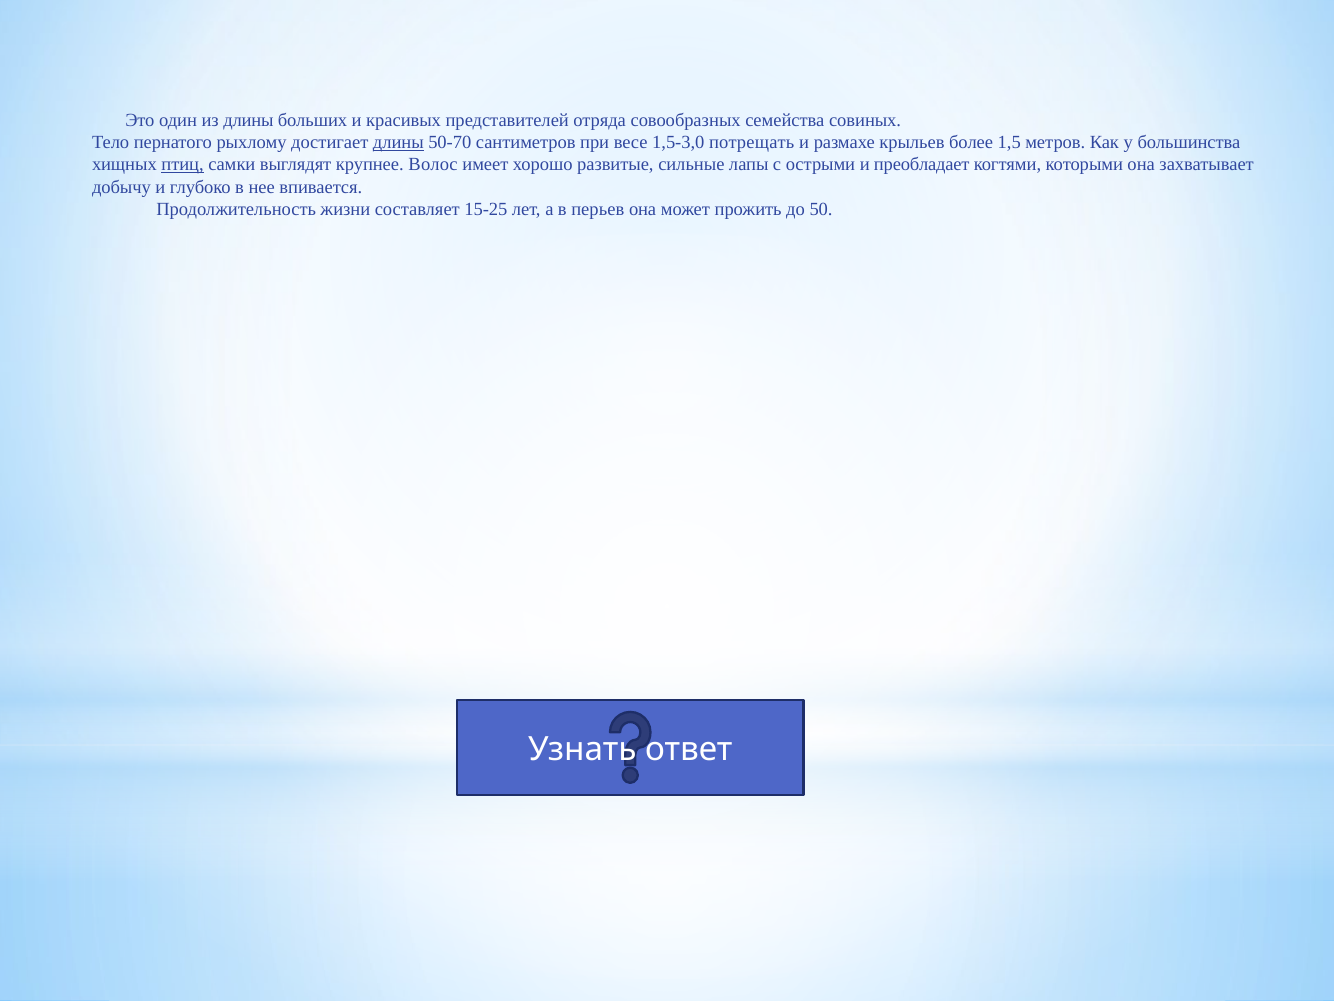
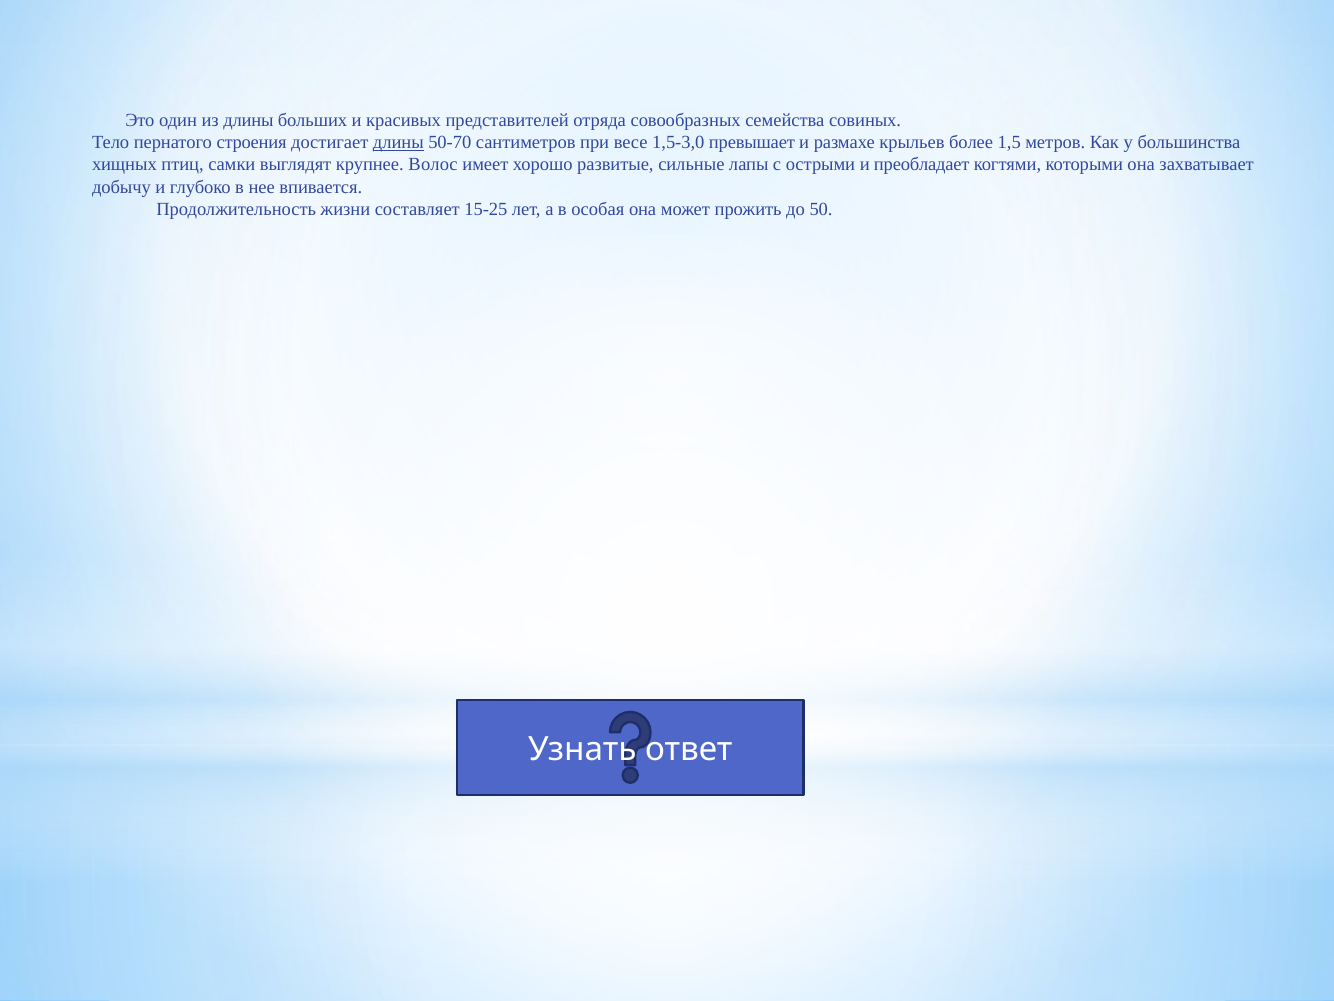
рыхлому: рыхлому -> строения
потрещать: потрещать -> превышает
птиц underline: present -> none
перьев: перьев -> особая
